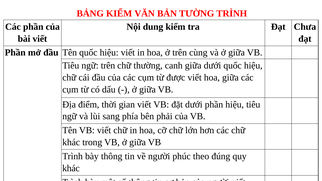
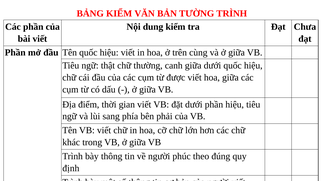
ngữ trên: trên -> thật
khác at (71, 168): khác -> định
